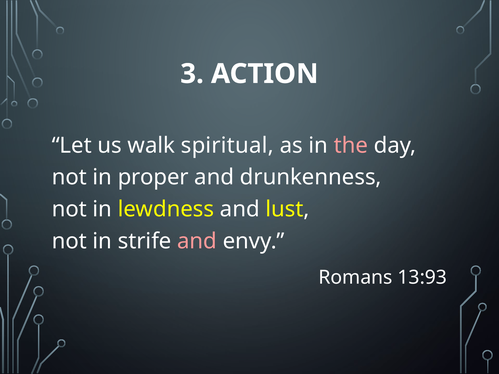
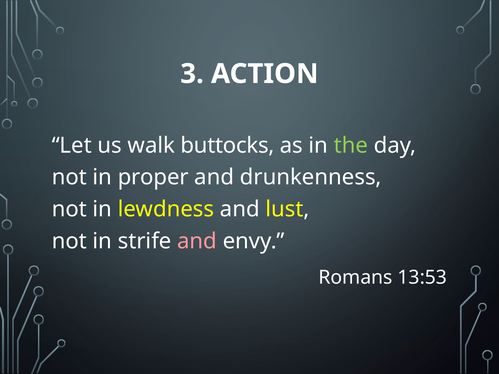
spiritual: spiritual -> buttocks
the colour: pink -> light green
13:93: 13:93 -> 13:53
